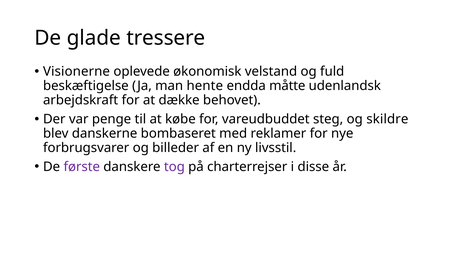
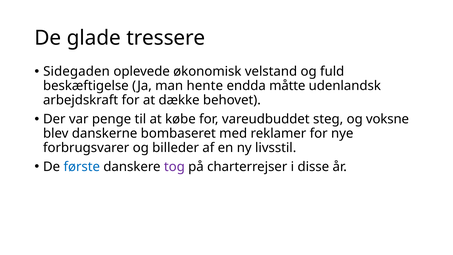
Visionerne: Visionerne -> Sidegaden
skildre: skildre -> voksne
første colour: purple -> blue
